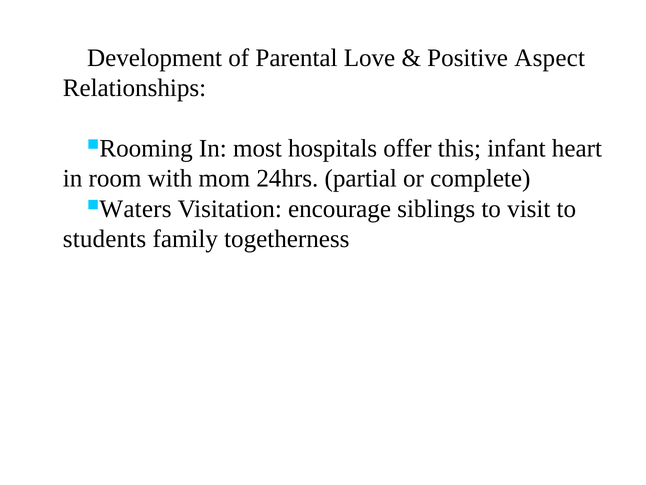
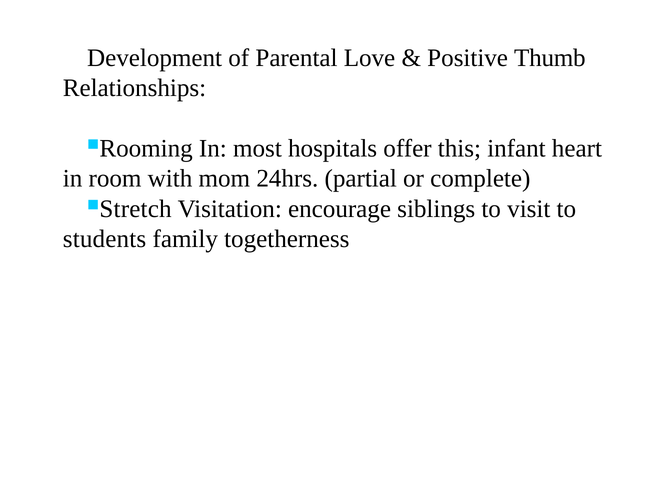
Aspect: Aspect -> Thumb
Waters: Waters -> Stretch
